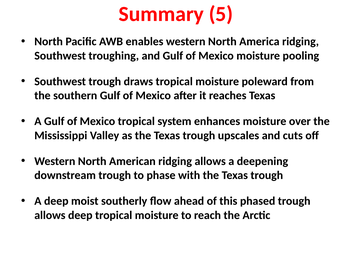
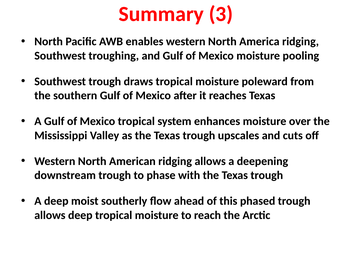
5: 5 -> 3
